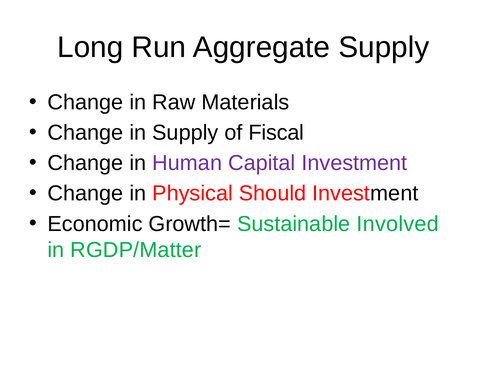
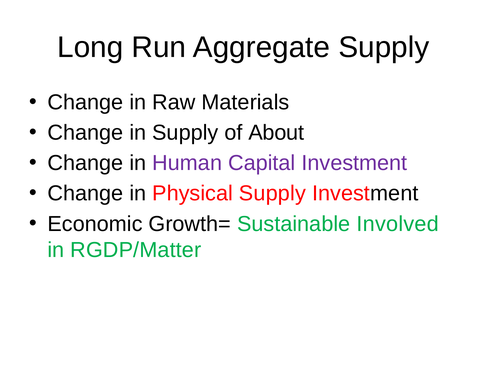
Fiscal: Fiscal -> About
Physical Should: Should -> Supply
